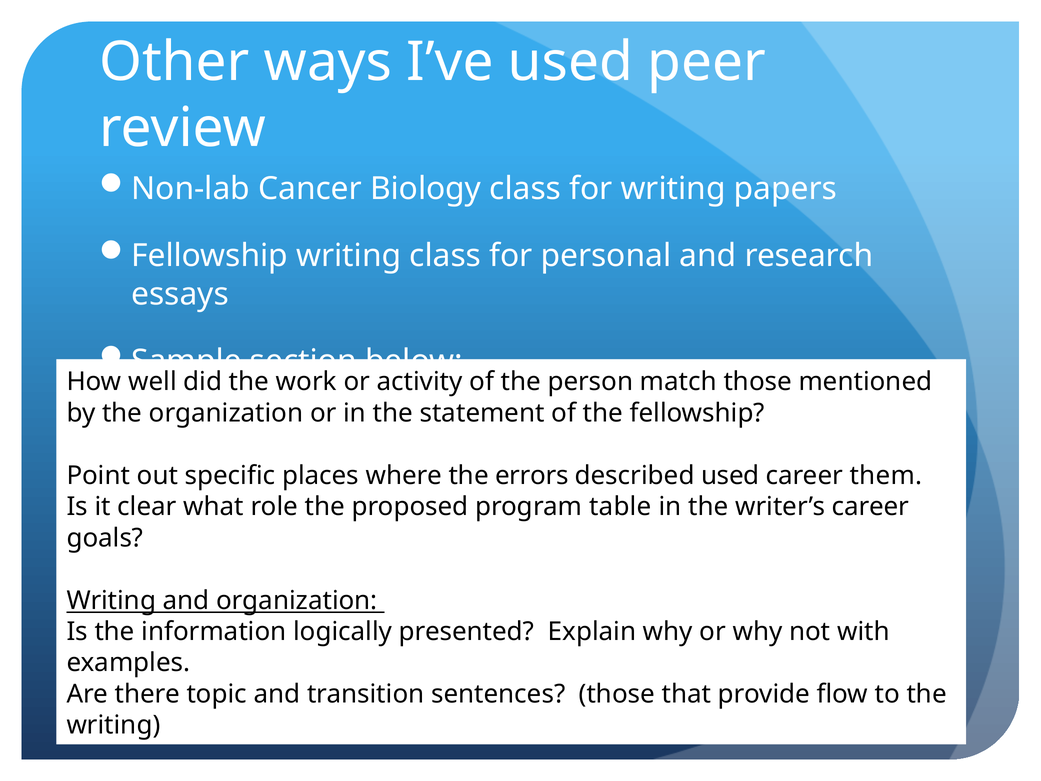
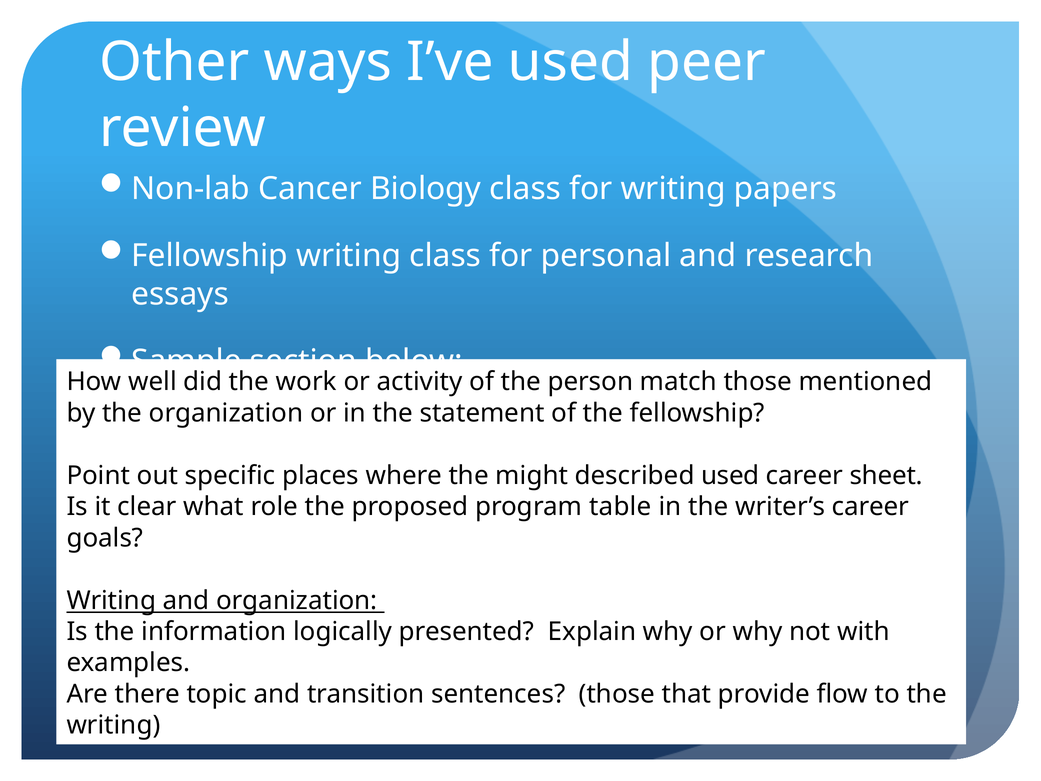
errors: errors -> might
them: them -> sheet
